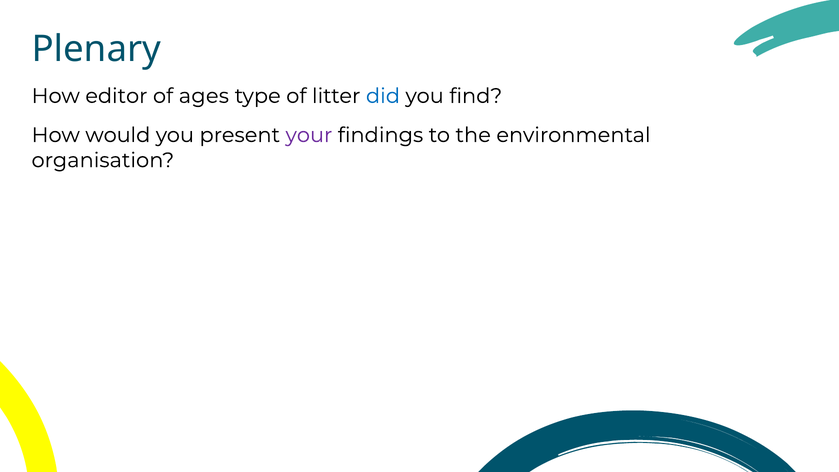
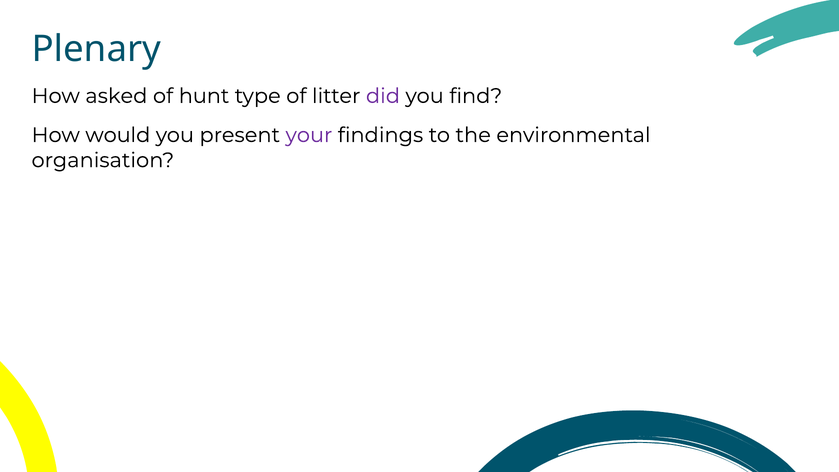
editor: editor -> asked
ages: ages -> hunt
did colour: blue -> purple
